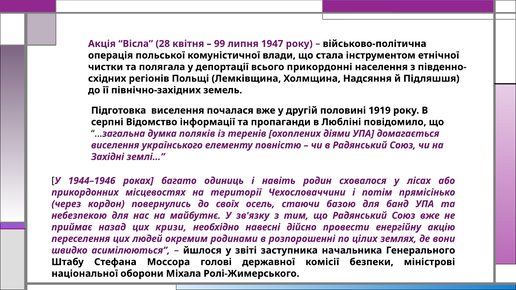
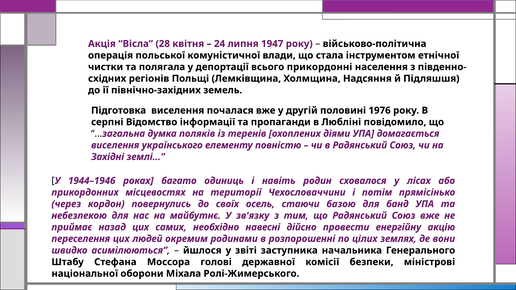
99: 99 -> 24
1919: 1919 -> 1976
кризи: кризи -> самих
